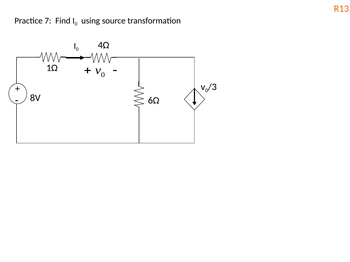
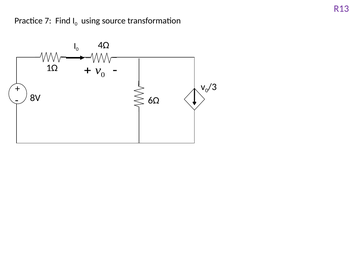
R13 colour: orange -> purple
